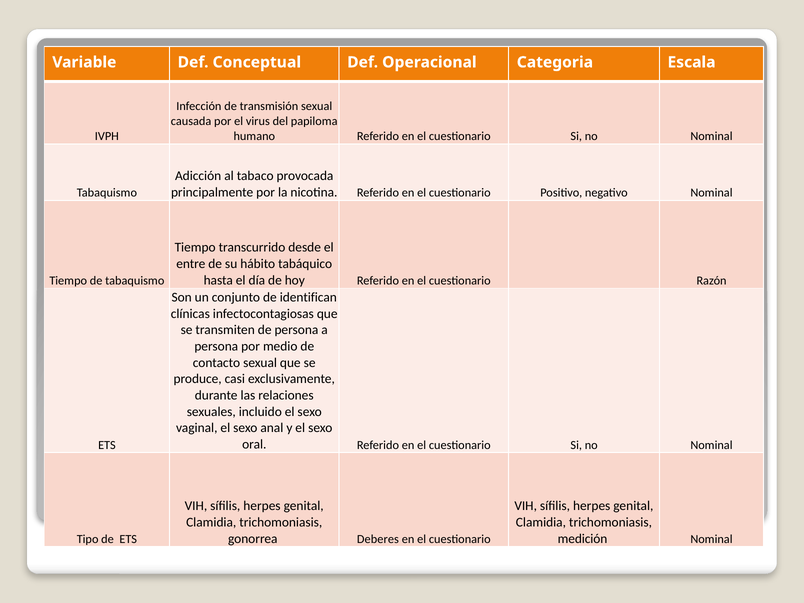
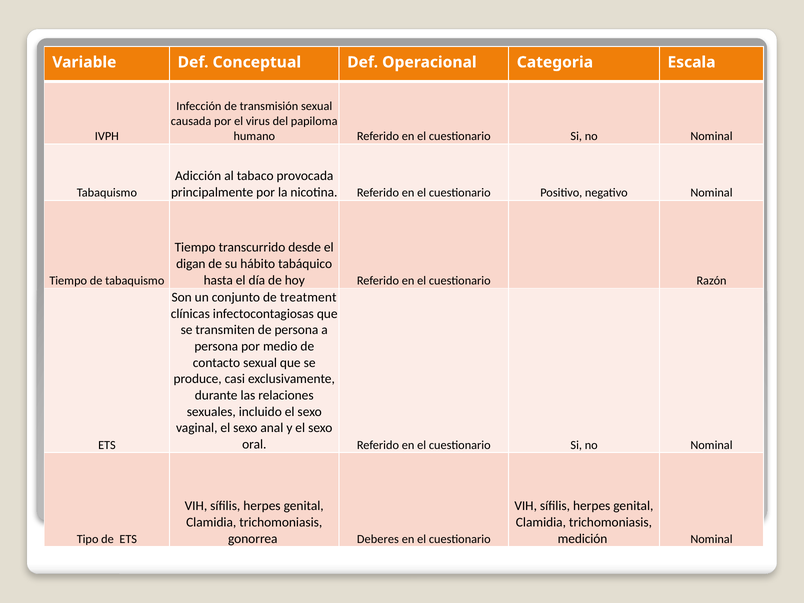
entre: entre -> digan
identifican: identifican -> treatment
